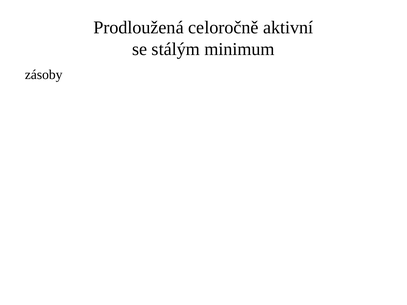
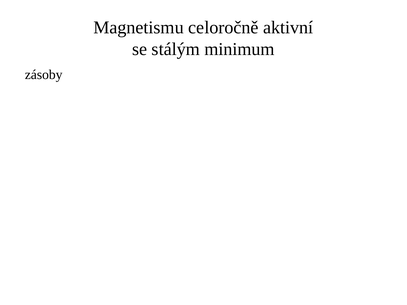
Prodloužená: Prodloužená -> Magnetismu
